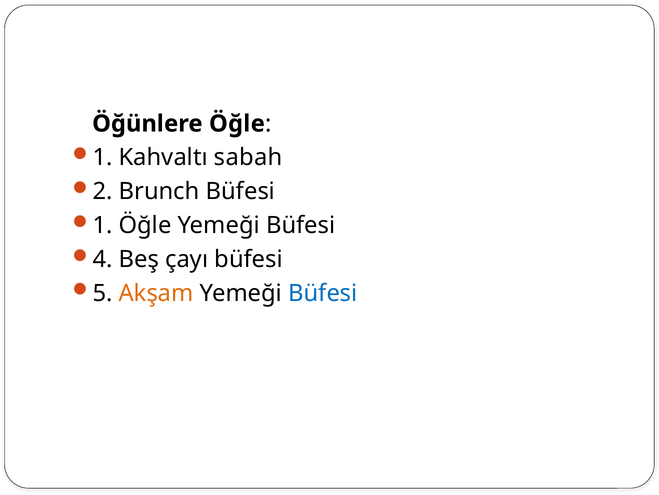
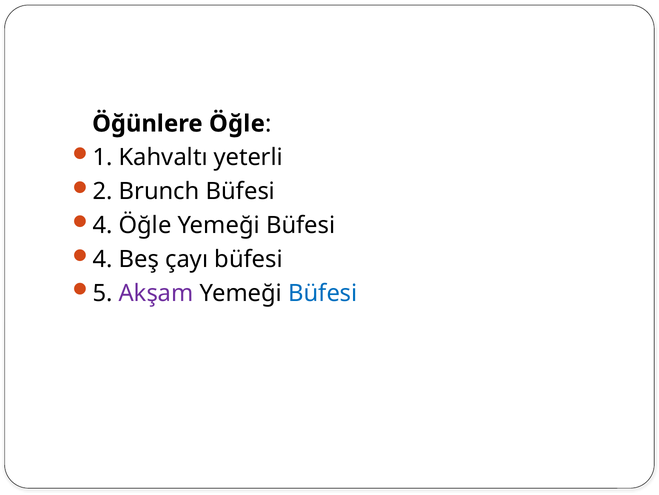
sabah: sabah -> yeterli
1 at (103, 225): 1 -> 4
Akşam colour: orange -> purple
